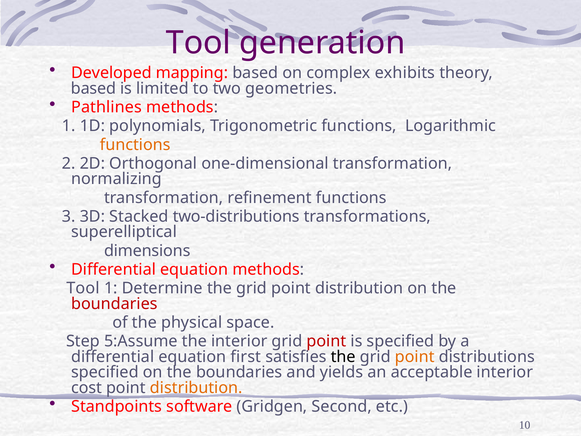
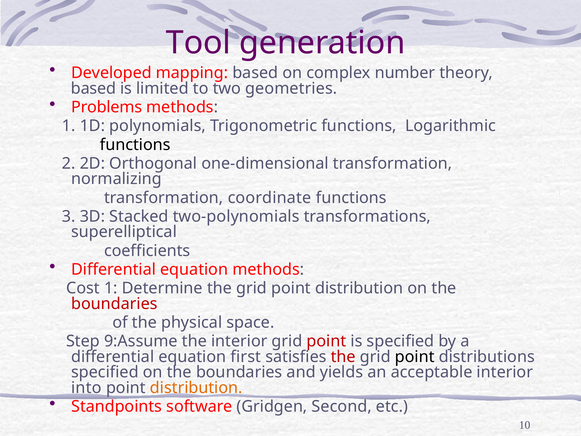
exhibits: exhibits -> number
Pathlines: Pathlines -> Problems
functions at (135, 145) colour: orange -> black
refinement: refinement -> coordinate
two-distributions: two-distributions -> two-polynomials
dimensions: dimensions -> coefficients
Tool at (83, 288): Tool -> Cost
5:Assume: 5:Assume -> 9:Assume
the at (343, 357) colour: black -> red
point at (415, 357) colour: orange -> black
cost: cost -> into
